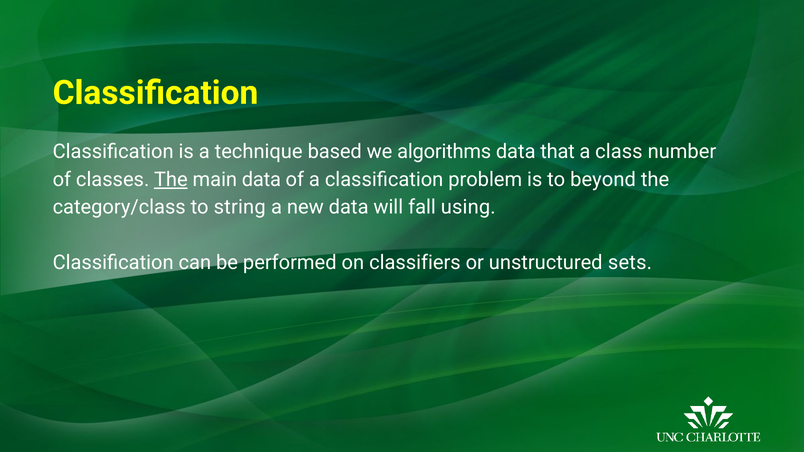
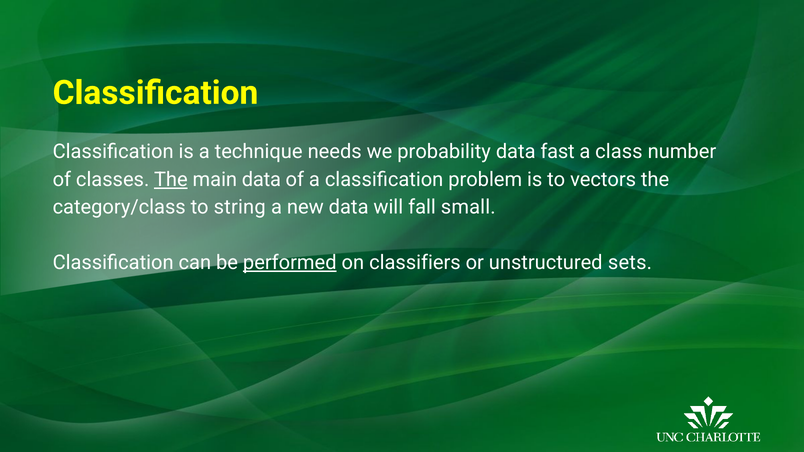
based: based -> needs
algorithms: algorithms -> probability
that: that -> fast
beyond: beyond -> vectors
using: using -> small
performed underline: none -> present
